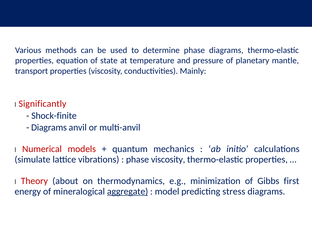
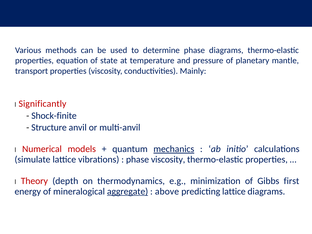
Diagrams at (49, 128): Diagrams -> Structure
mechanics underline: none -> present
about: about -> depth
model: model -> above
predicting stress: stress -> lattice
